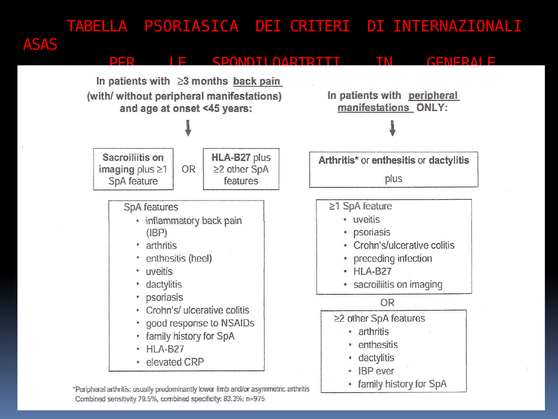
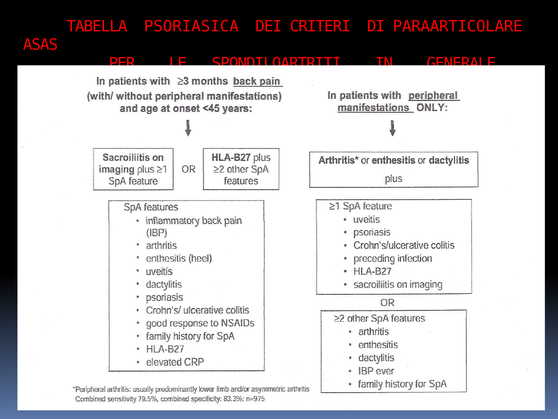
INTERNAZIONALI: INTERNAZIONALI -> PARAARTICOLARE
